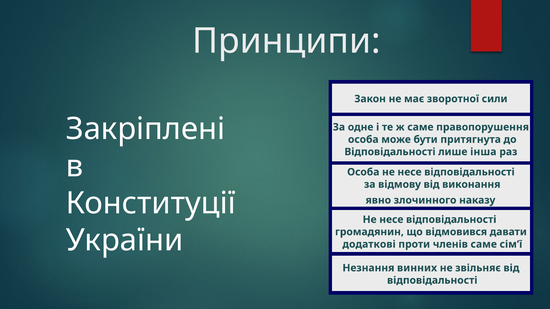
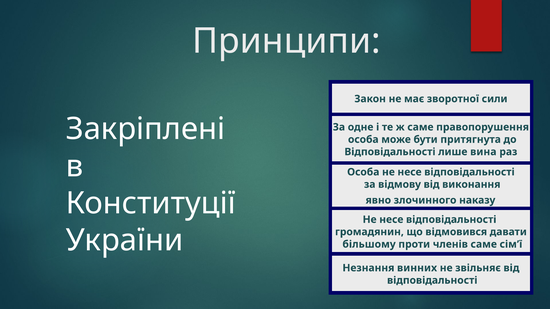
інша: інша -> вина
додаткові: додаткові -> більшому
